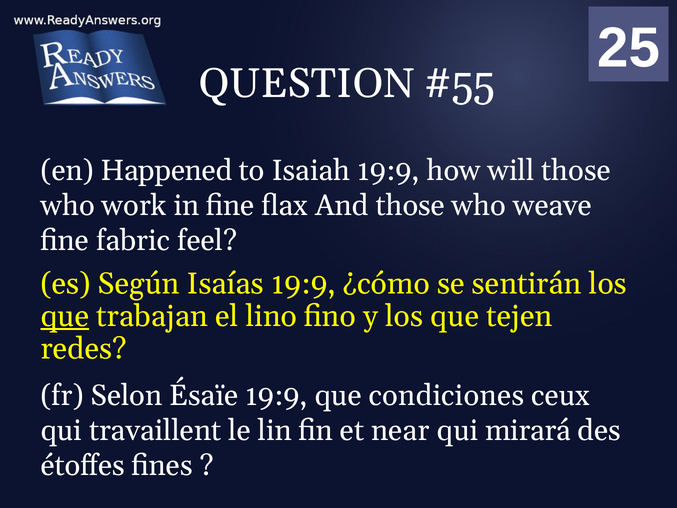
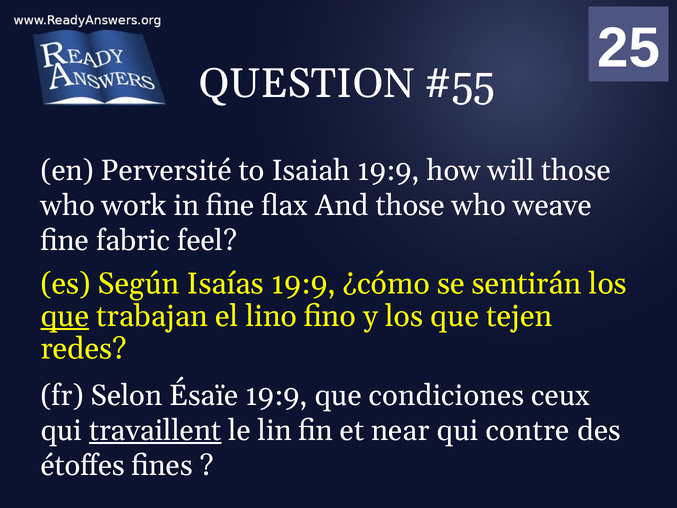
Happened: Happened -> Perversité
travaillent underline: none -> present
mirará: mirará -> contre
